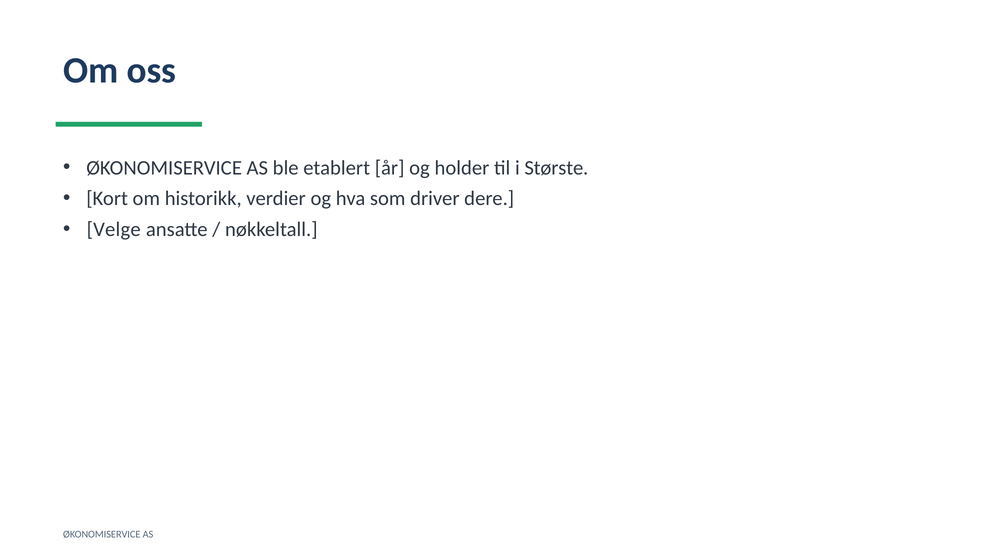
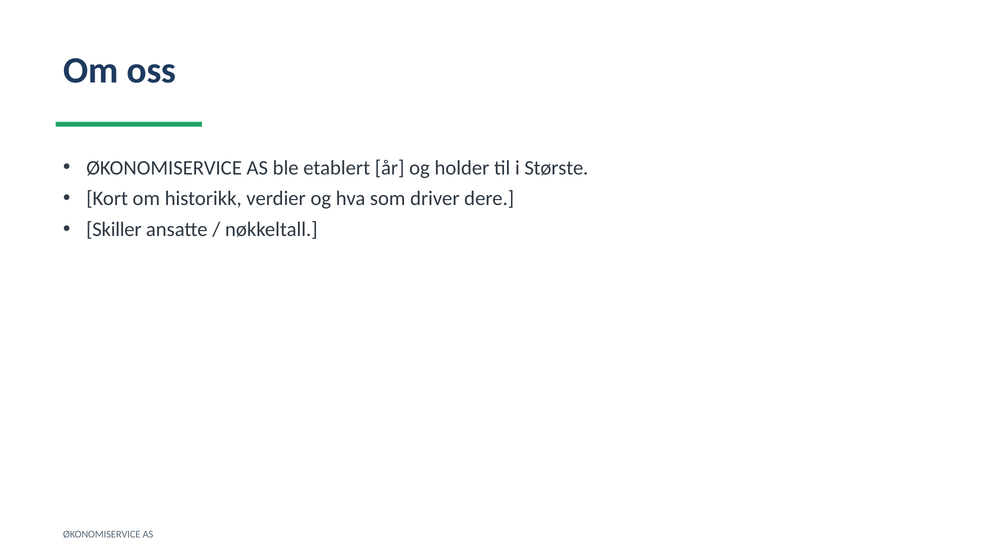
Velge: Velge -> Skiller
